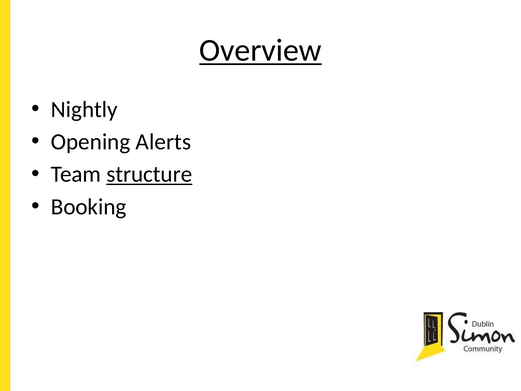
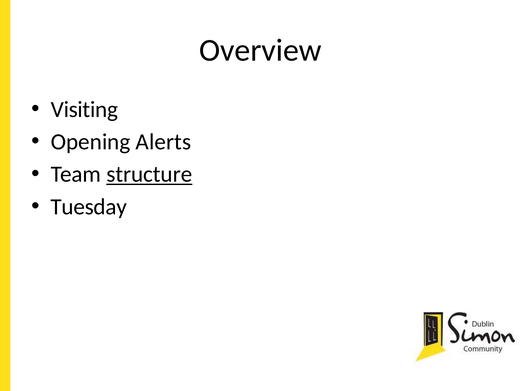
Overview underline: present -> none
Nightly: Nightly -> Visiting
Booking: Booking -> Tuesday
